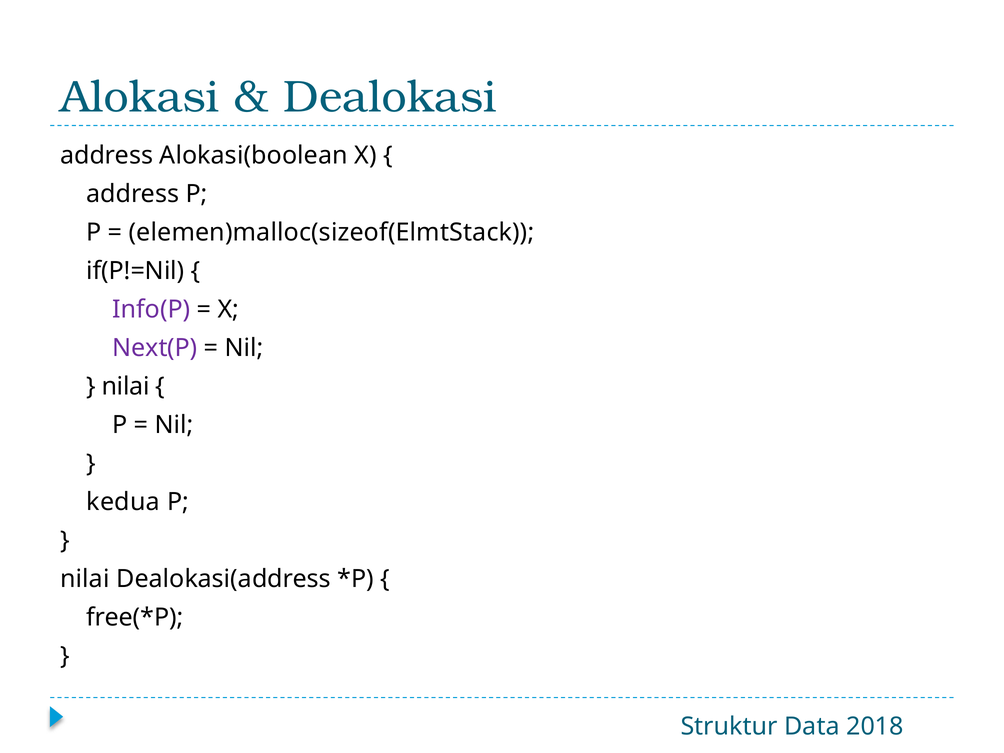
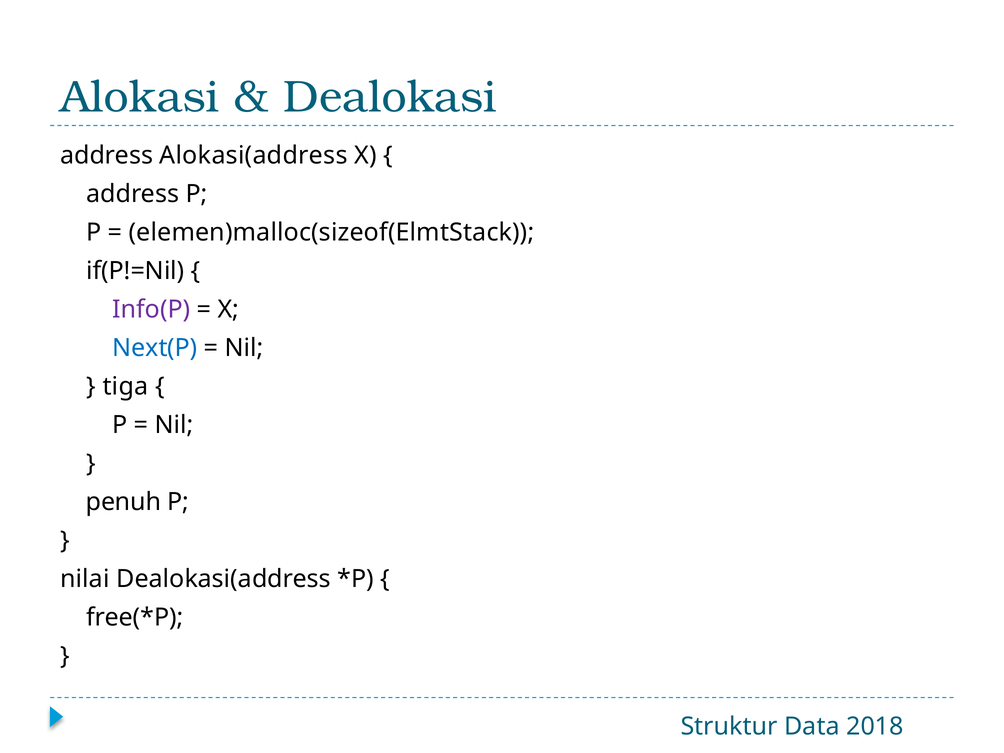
Alokasi(boolean: Alokasi(boolean -> Alokasi(address
Next(P colour: purple -> blue
nilai at (126, 387): nilai -> tiga
kedua: kedua -> penuh
